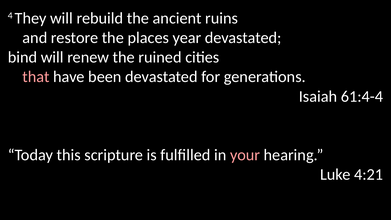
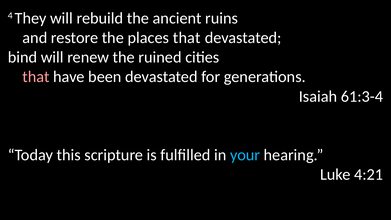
places year: year -> that
61:4-4: 61:4-4 -> 61:3-4
your colour: pink -> light blue
